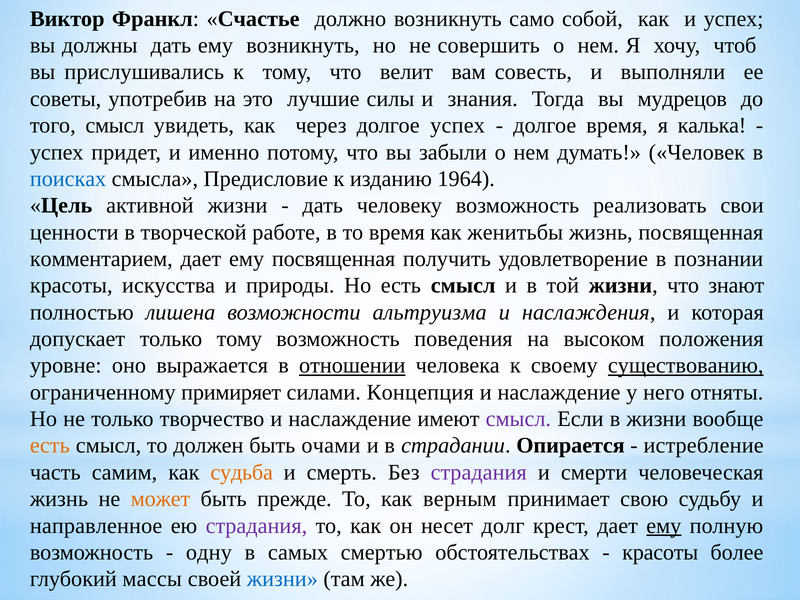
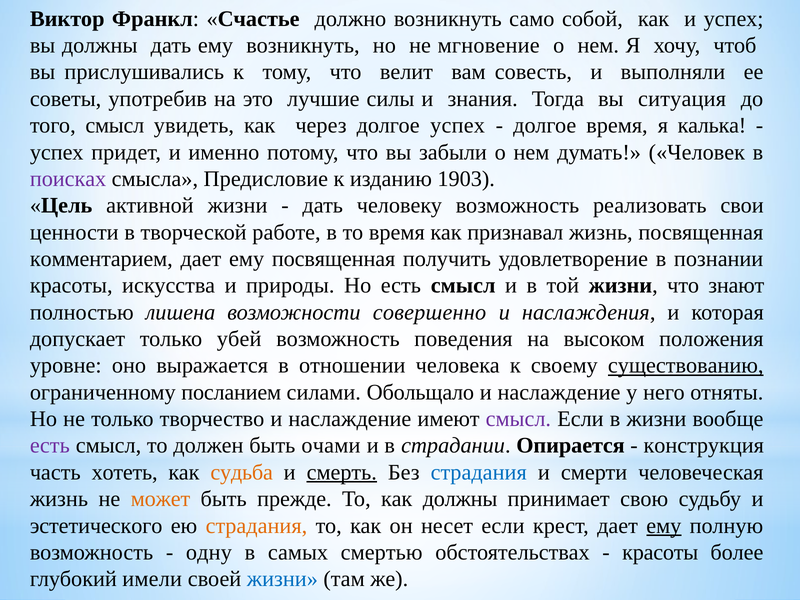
совершить: совершить -> мгновение
мудрецов: мудрецов -> ситуация
поисках colour: blue -> purple
1964: 1964 -> 1903
женитьбы: женитьбы -> признавал
альтруизма: альтруизма -> совершенно
только тому: тому -> убей
отношении underline: present -> none
примиряет: примиряет -> посланием
Концепция: Концепция -> Обольщало
есть at (50, 446) colour: orange -> purple
истребление: истребление -> конструкция
самим: самим -> хотеть
смерть underline: none -> present
страдания at (479, 472) colour: purple -> blue
как верным: верным -> должны
направленное: направленное -> эстетического
страдания at (256, 526) colour: purple -> orange
несет долг: долг -> если
массы: массы -> имели
